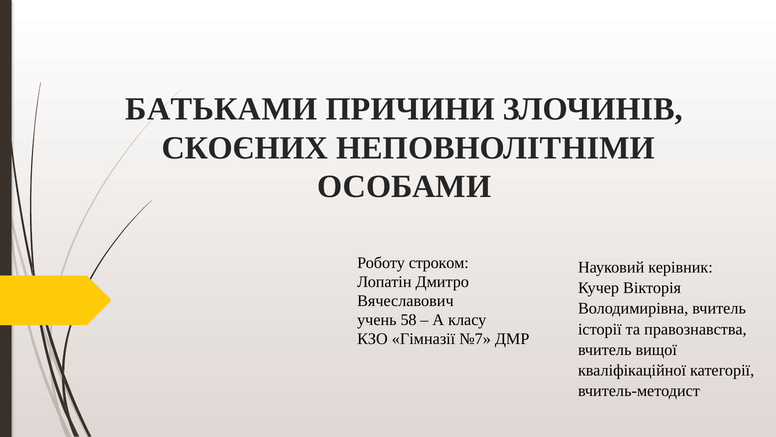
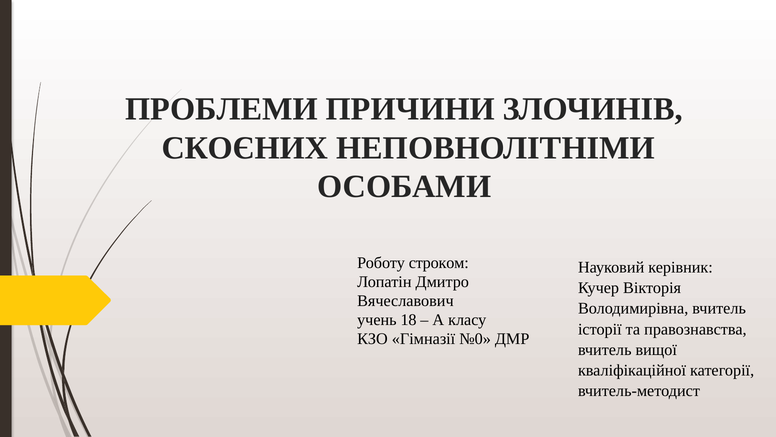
БАТЬКАМИ: БАТЬКАМИ -> ПРОБЛЕМИ
58: 58 -> 18
№7: №7 -> №0
